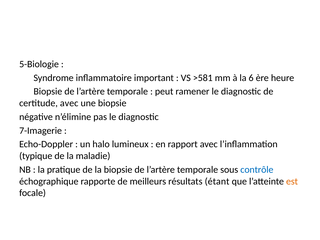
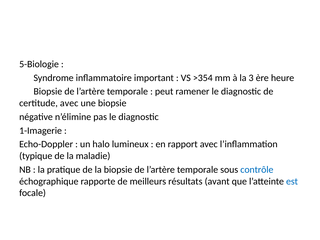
>581: >581 -> >354
6: 6 -> 3
7-Imagerie: 7-Imagerie -> 1-Imagerie
étant: étant -> avant
est colour: orange -> blue
